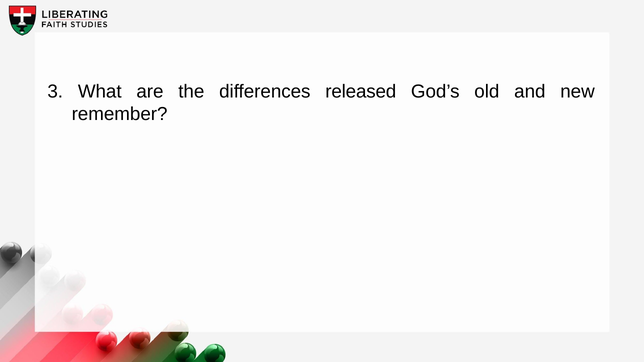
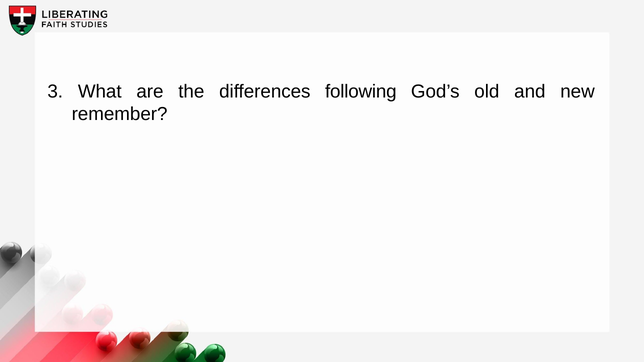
released: released -> following
